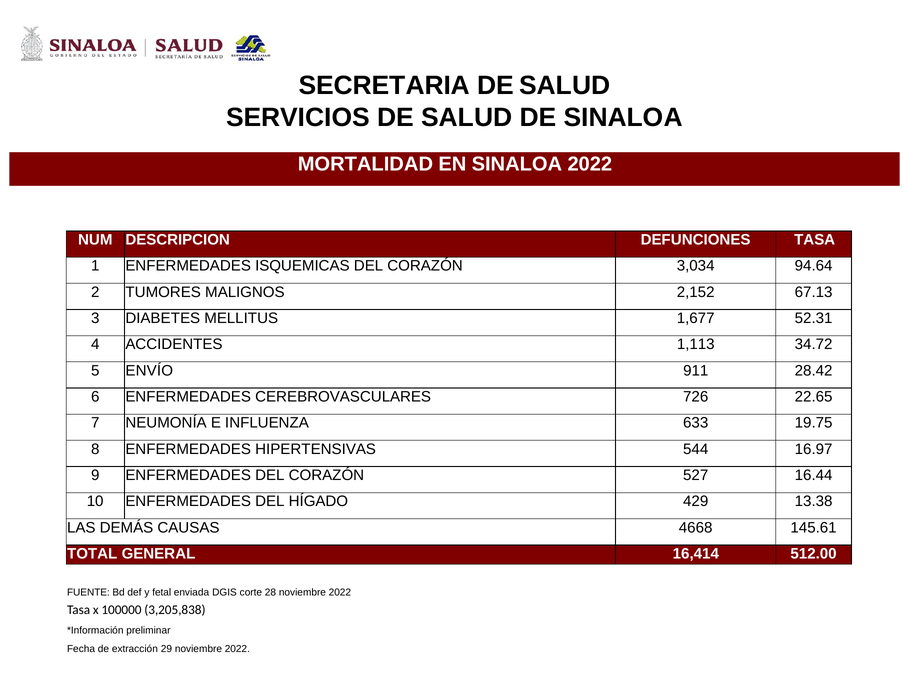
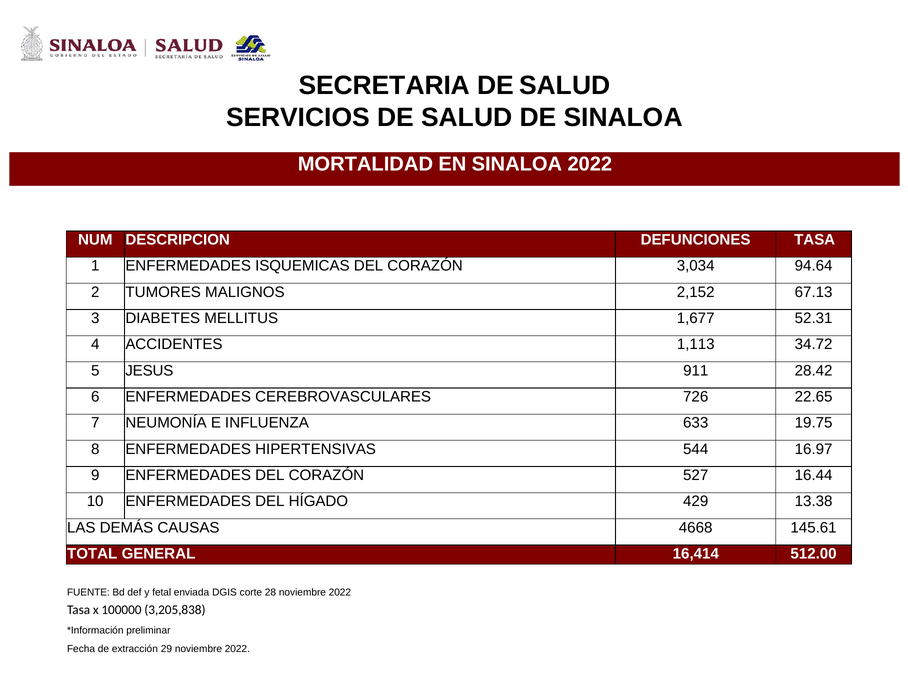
ENVÍO: ENVÍO -> JESUS
